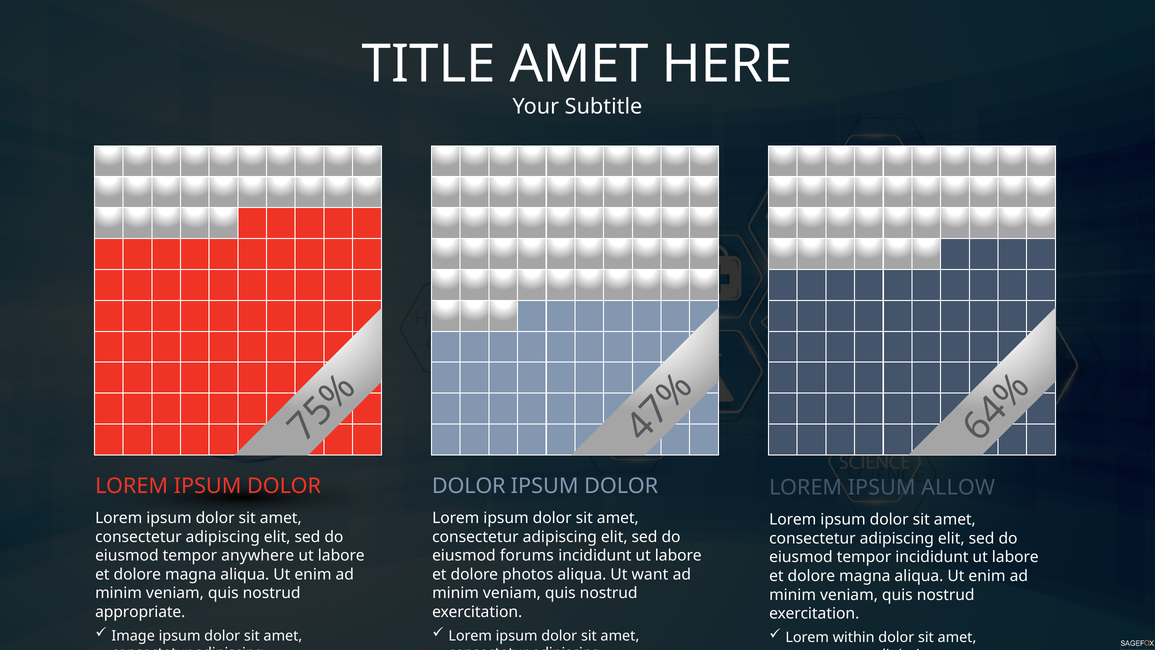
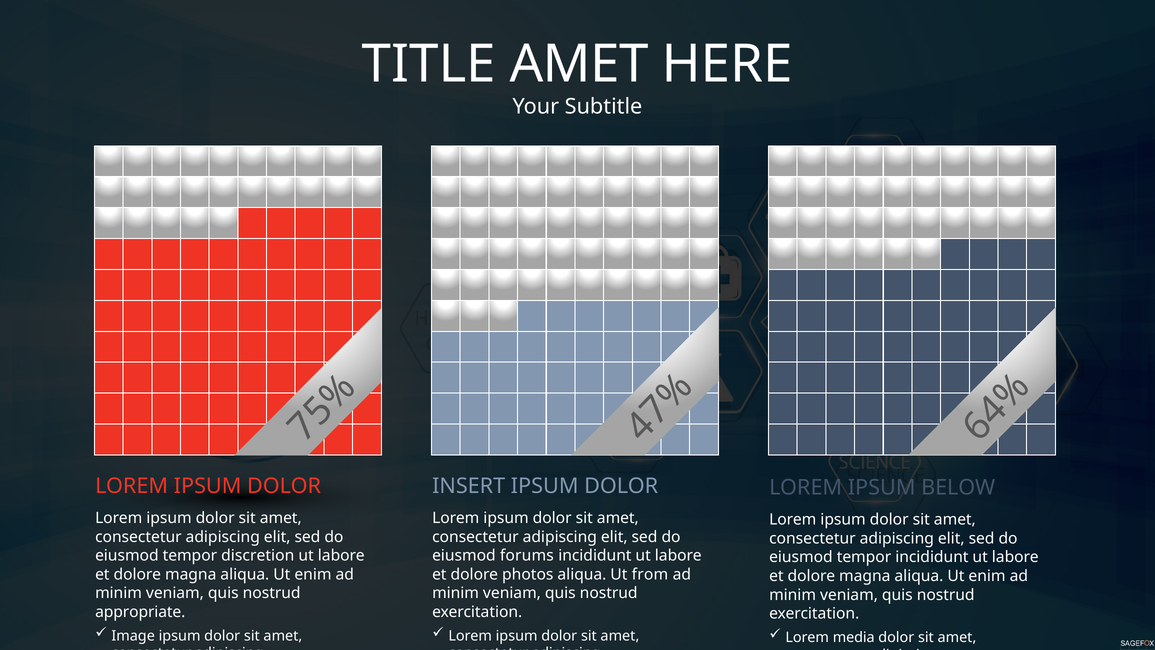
DOLOR at (469, 486): DOLOR -> INSERT
ALLOW: ALLOW -> BELOW
anywhere: anywhere -> discretion
want: want -> from
within: within -> media
